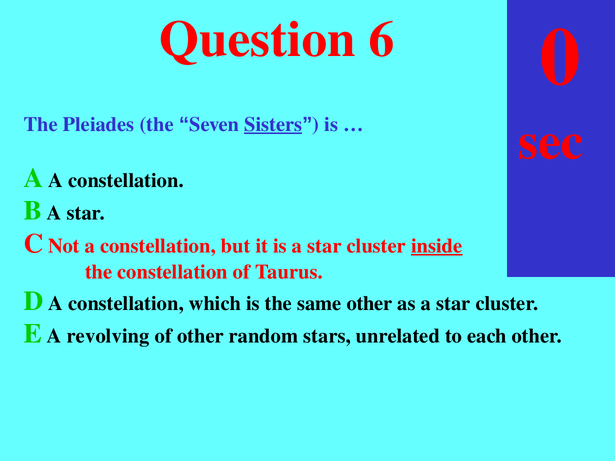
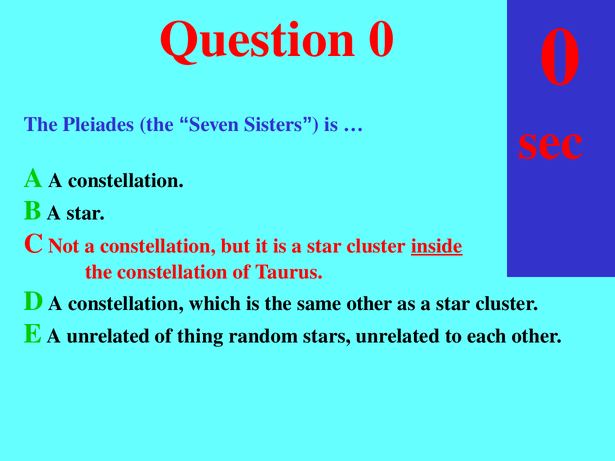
Question 6: 6 -> 0
Sisters underline: present -> none
A revolving: revolving -> unrelated
of other: other -> thing
